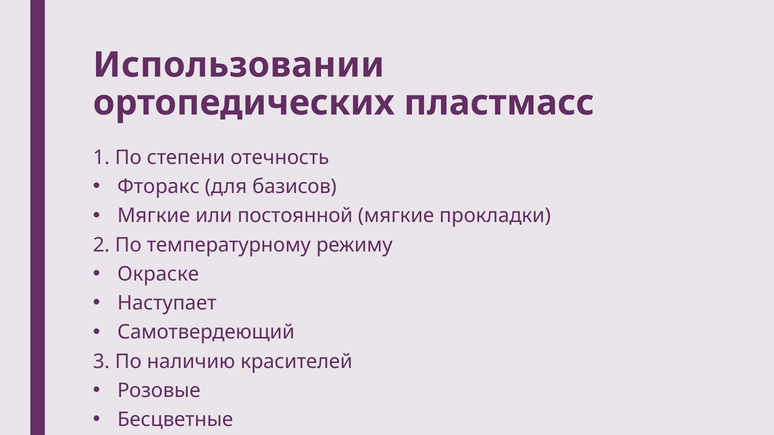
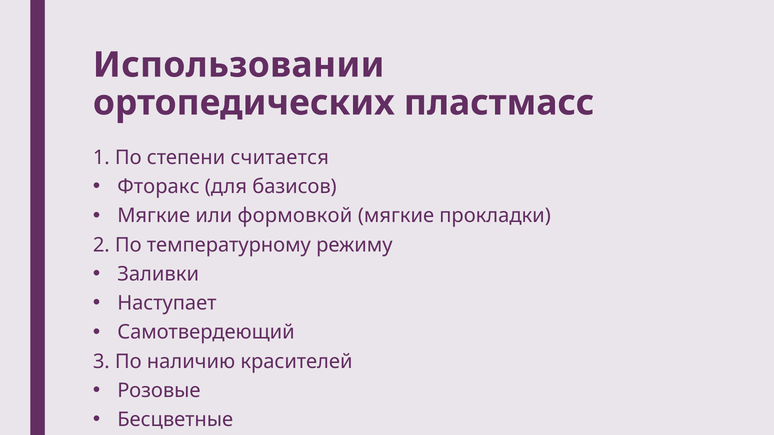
отечность: отечность -> считается
постоянной: постоянной -> формовкой
Окраске: Окраске -> Заливки
